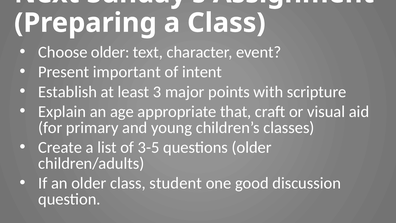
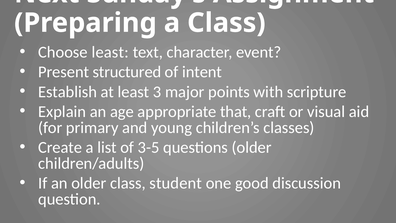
Choose older: older -> least
important: important -> structured
